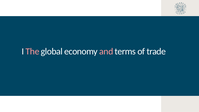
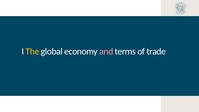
The colour: pink -> yellow
